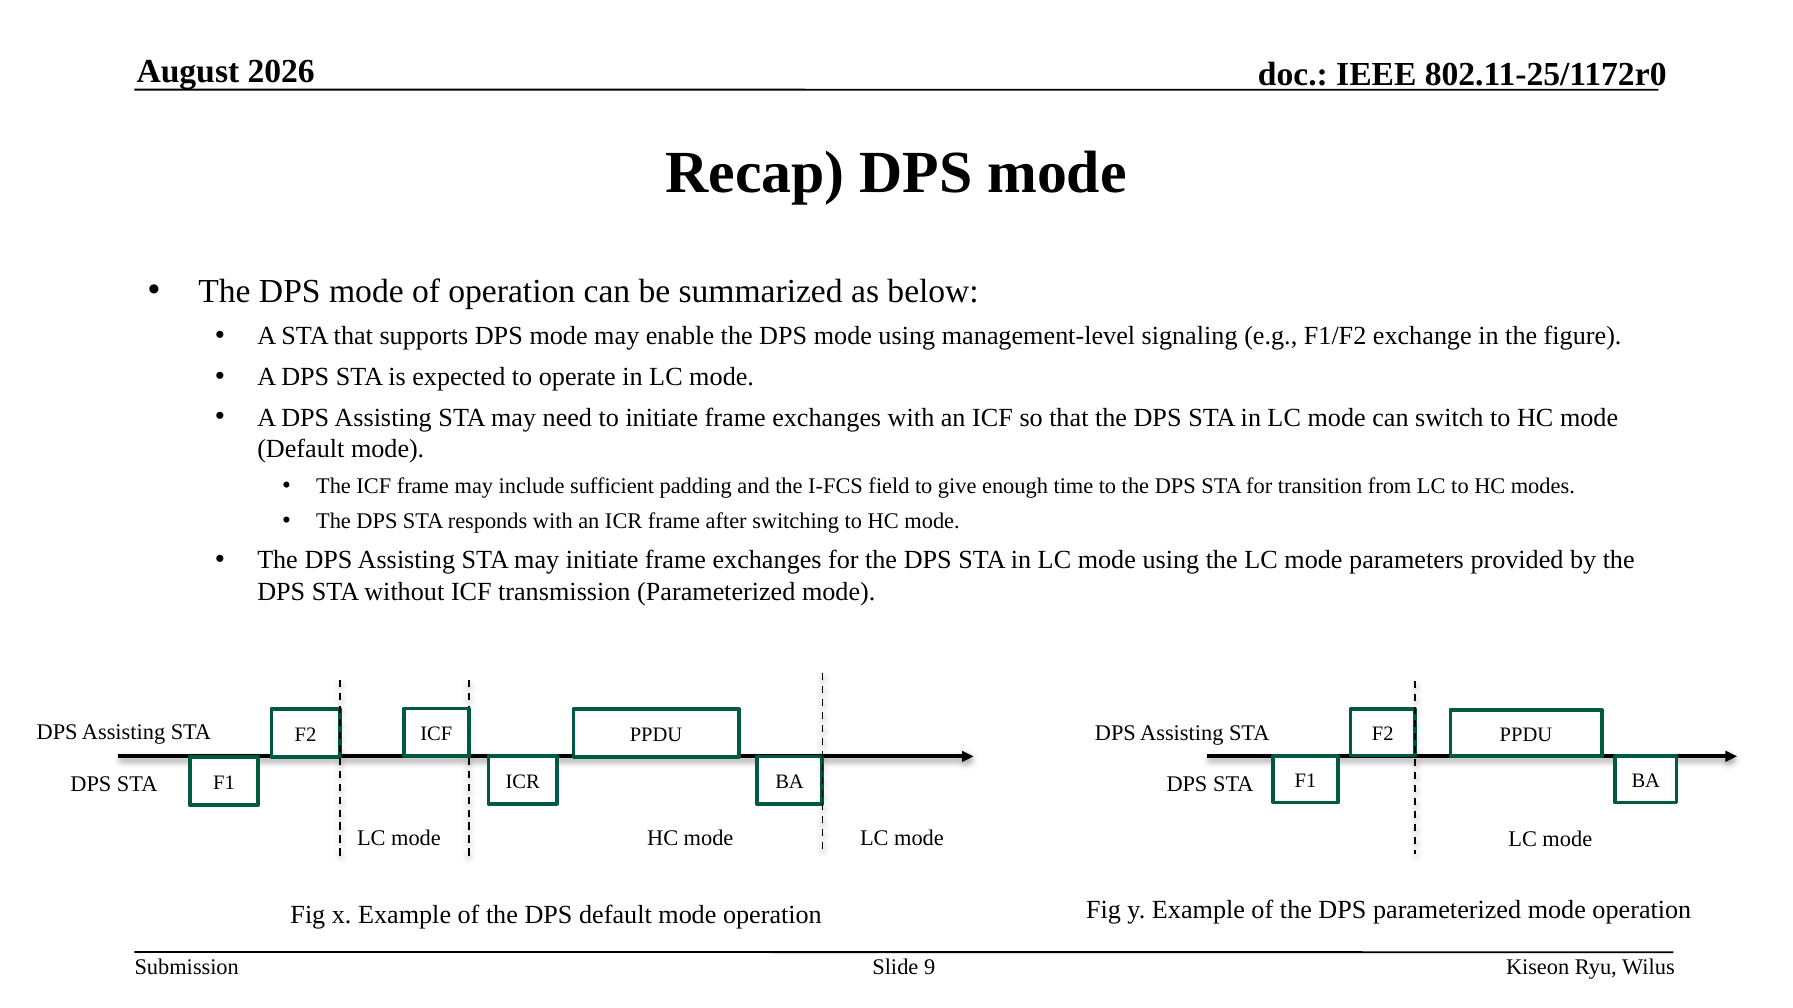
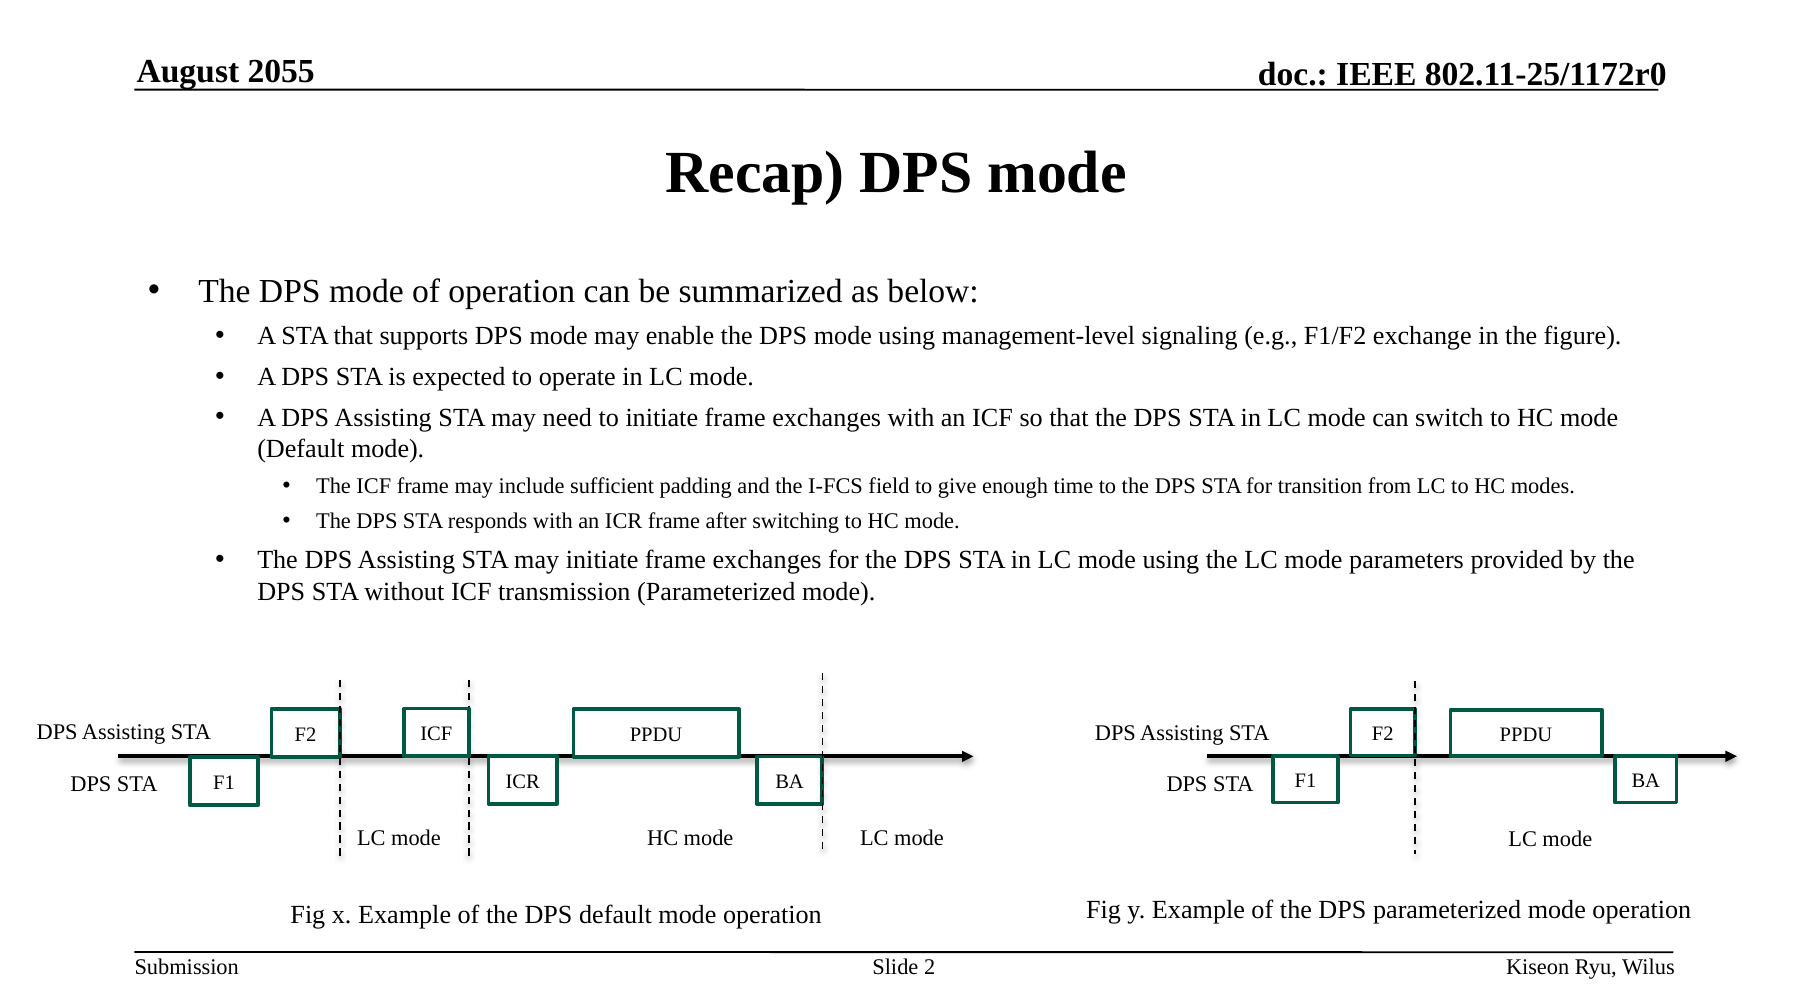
2026: 2026 -> 2055
9: 9 -> 2
